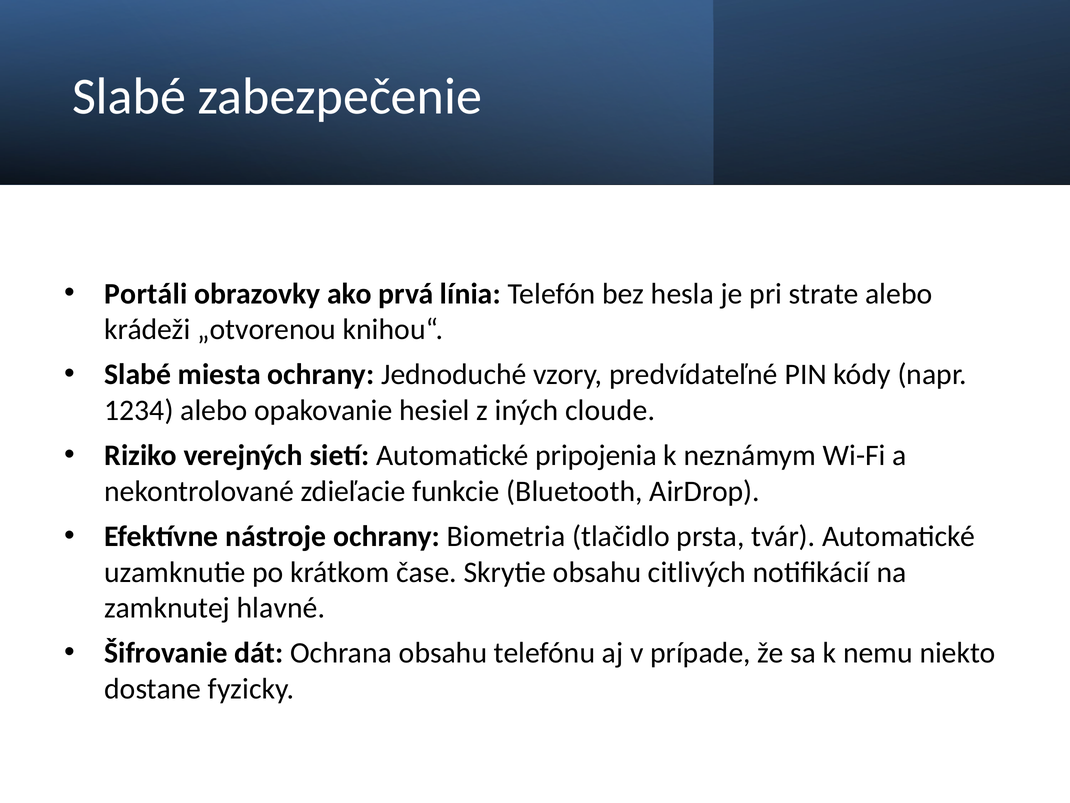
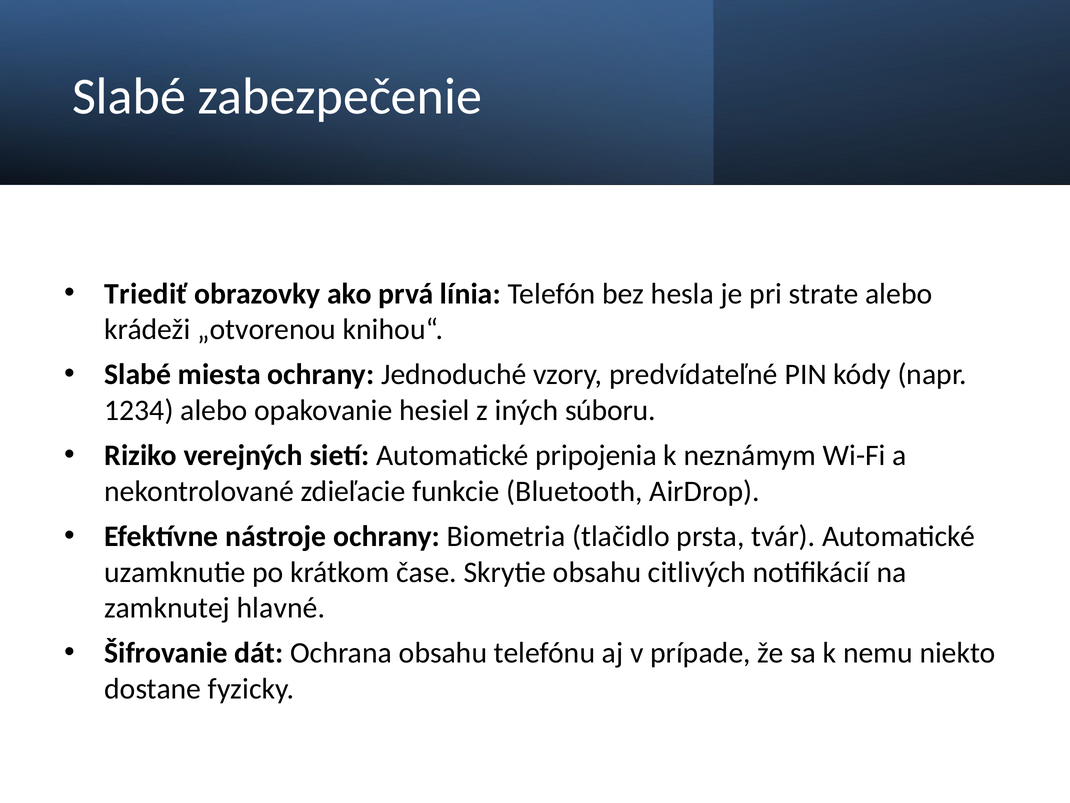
Portáli: Portáli -> Triediť
cloude: cloude -> súboru
